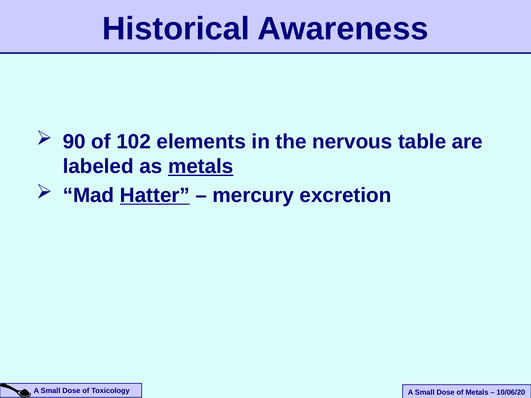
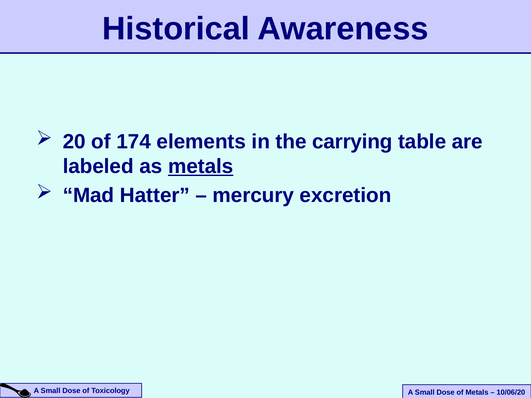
90: 90 -> 20
102: 102 -> 174
nervous: nervous -> carrying
Hatter underline: present -> none
